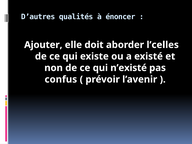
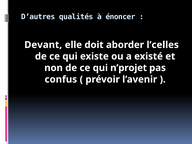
Ajouter: Ajouter -> Devant
n’existé: n’existé -> n’projet
